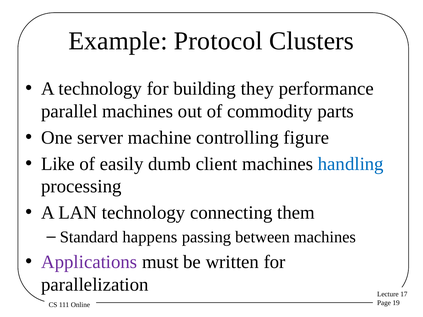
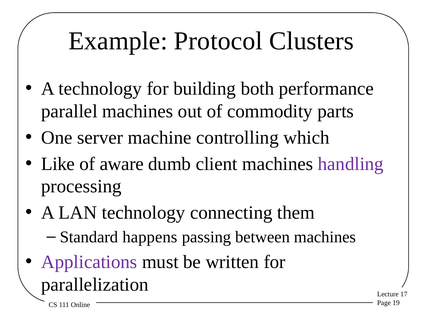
they: they -> both
figure: figure -> which
easily: easily -> aware
handling colour: blue -> purple
